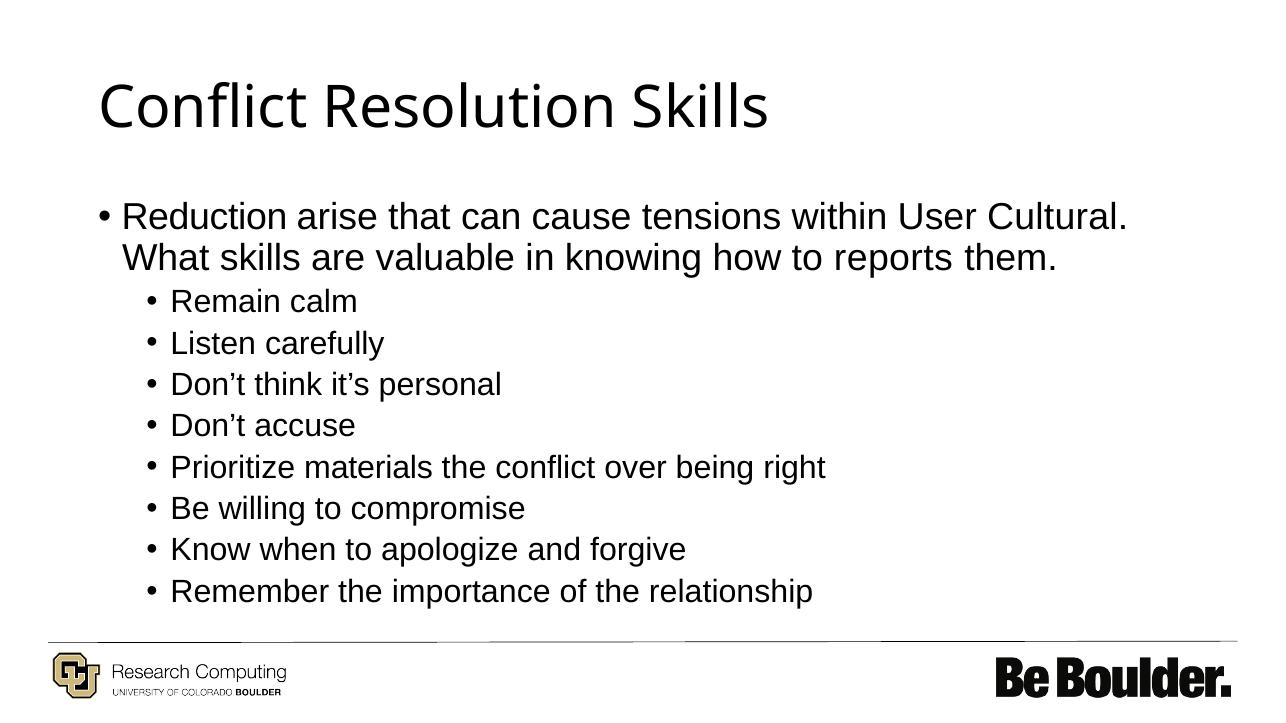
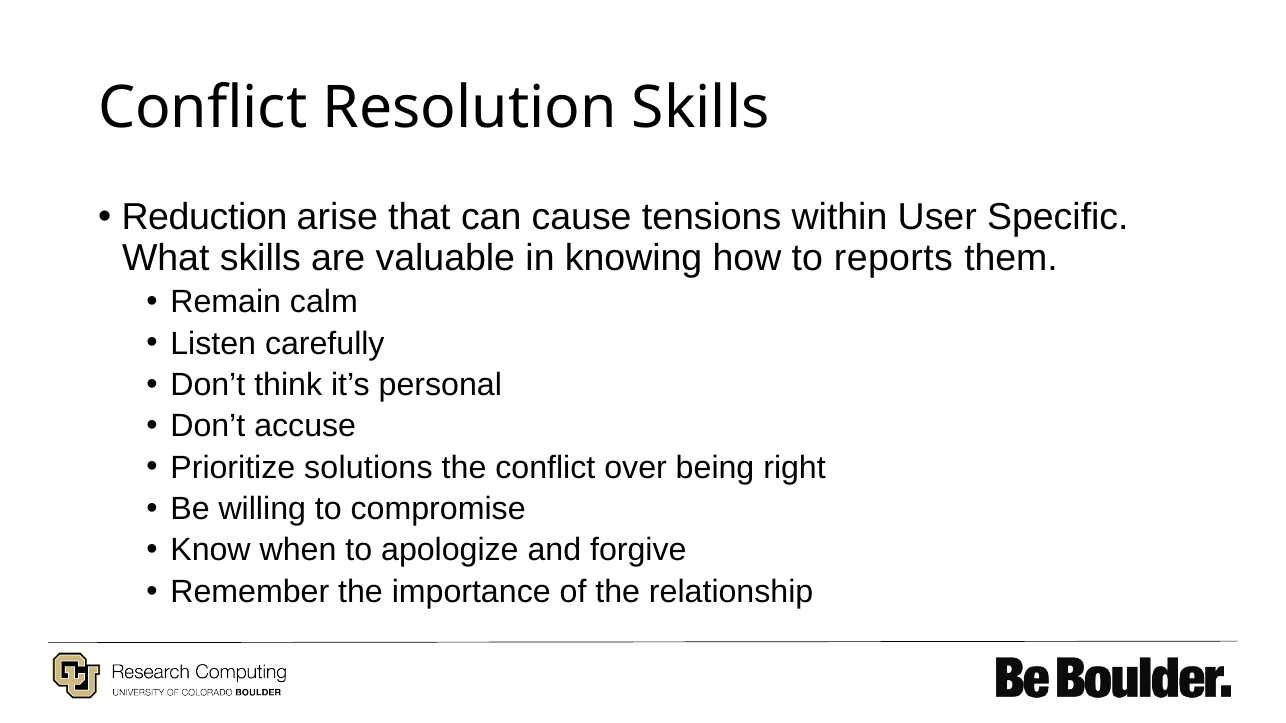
Cultural: Cultural -> Specific
materials: materials -> solutions
